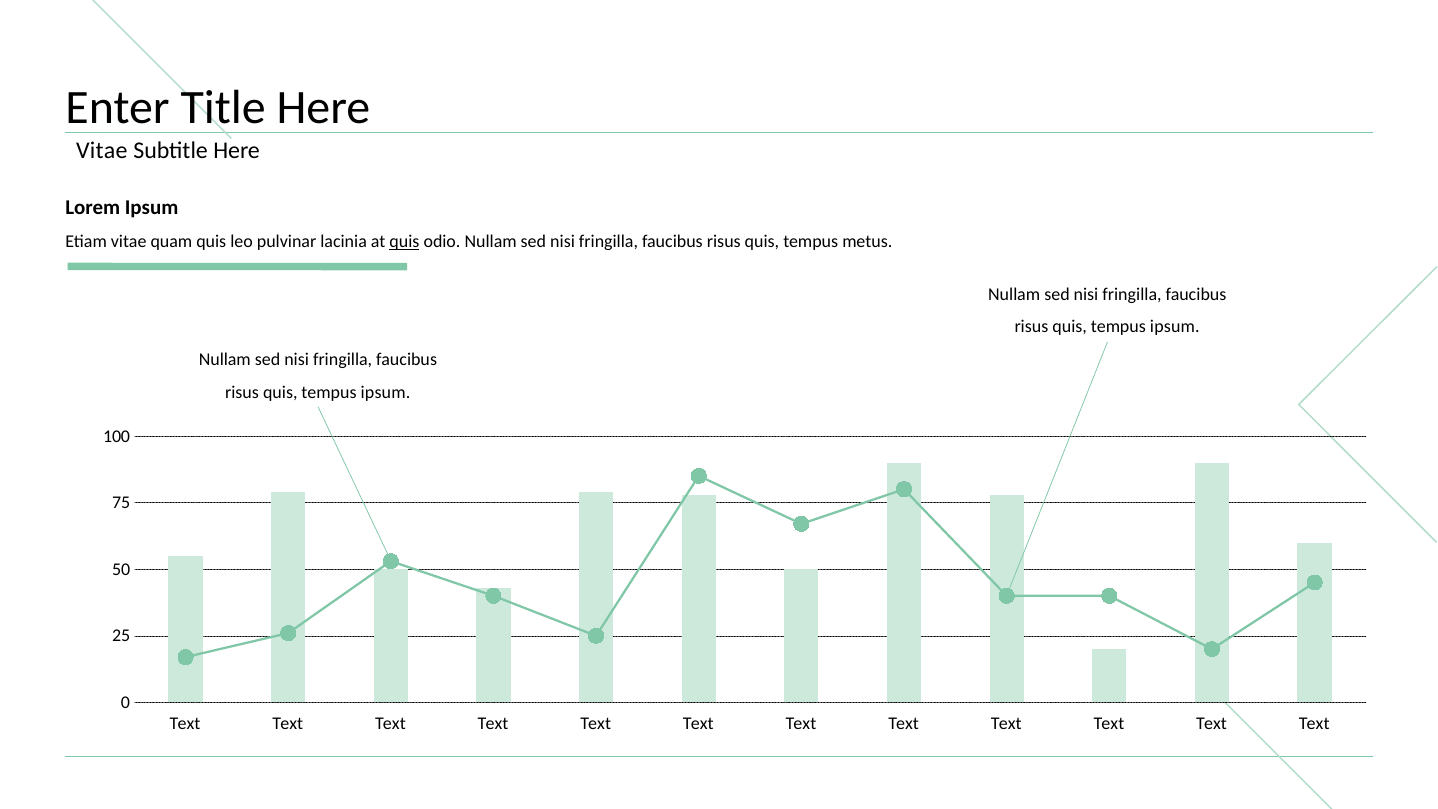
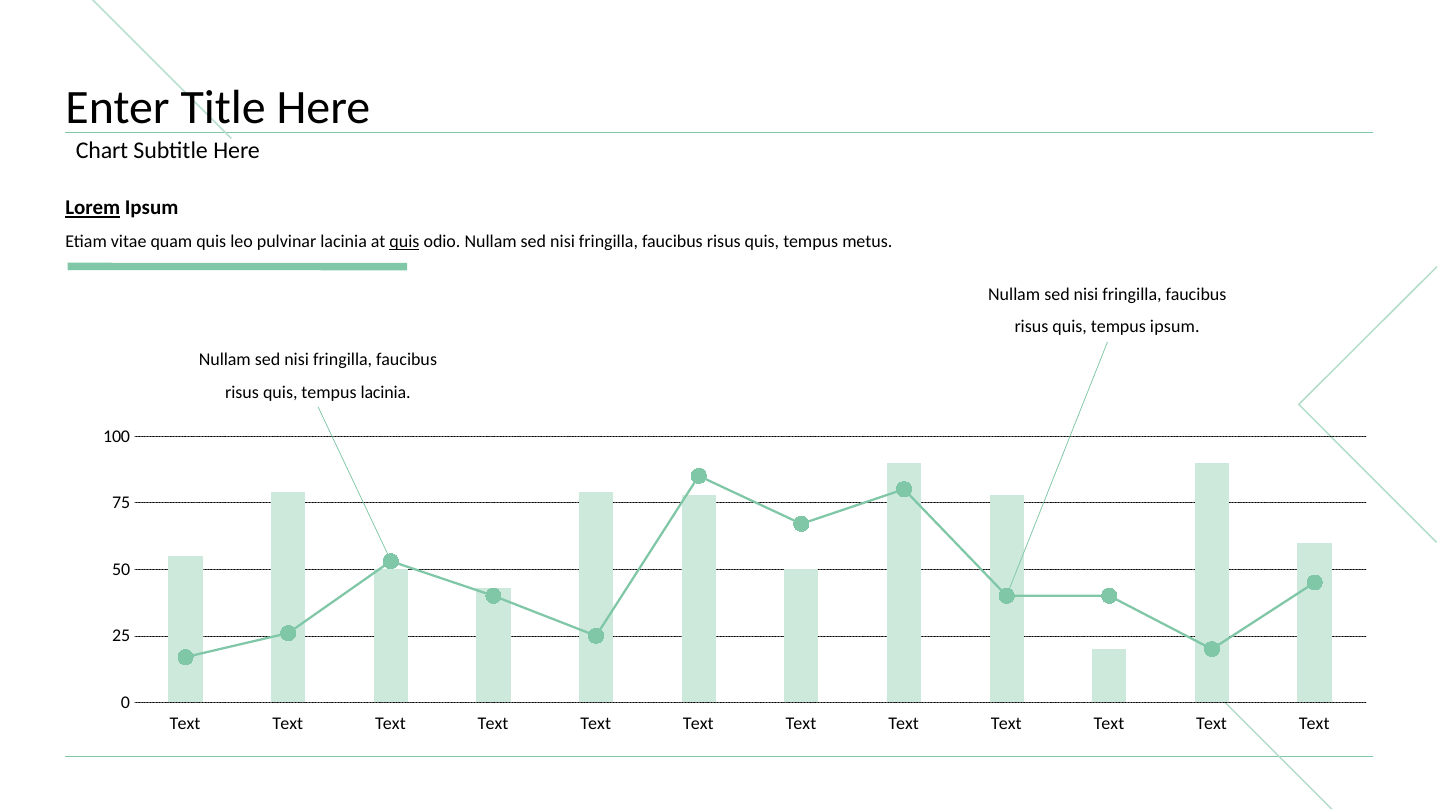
Vitae at (102, 151): Vitae -> Chart
Lorem underline: none -> present
ipsum at (385, 392): ipsum -> lacinia
